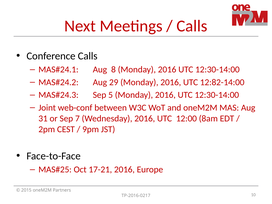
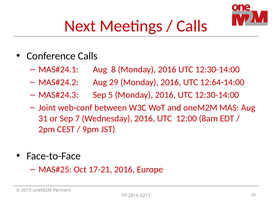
12:82-14:00: 12:82-14:00 -> 12:64-14:00
